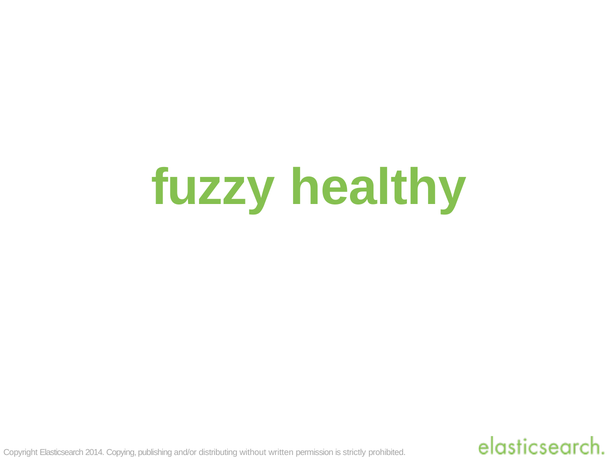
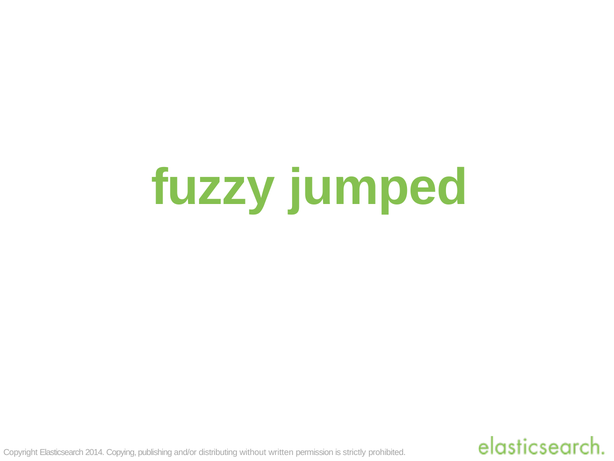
healthy: healthy -> jumped
